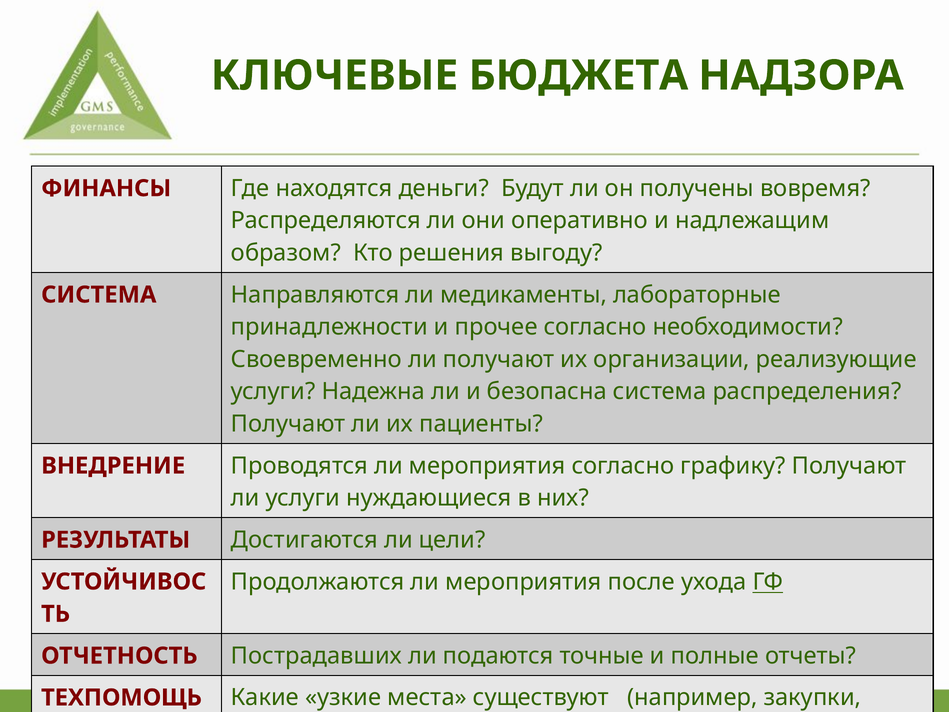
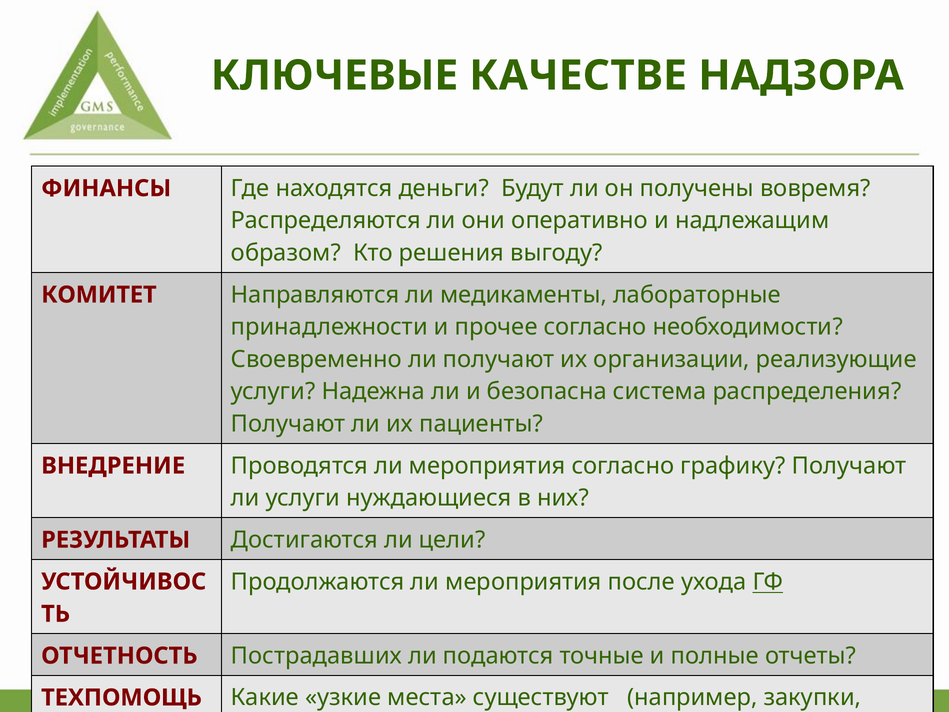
БЮДЖЕТА: БЮДЖЕТА -> КАЧЕСТВЕ
СИСТЕМА at (99, 295): СИСТЕМА -> КОМИТЕТ
